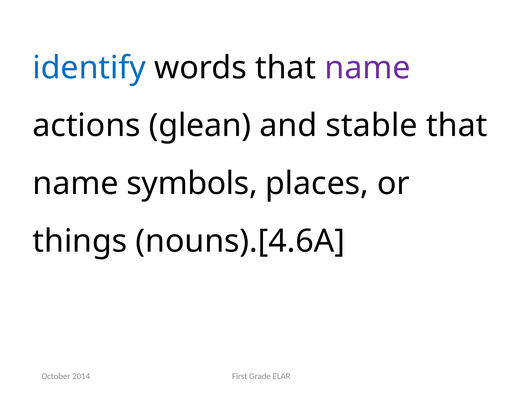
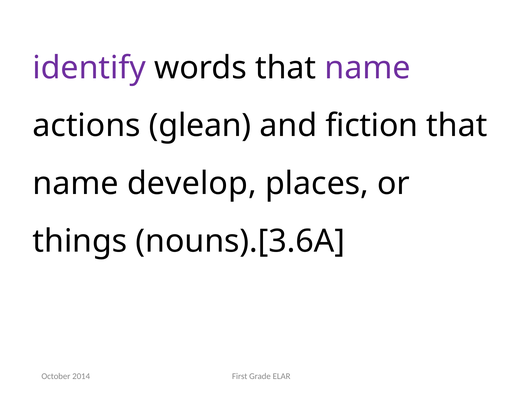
identify colour: blue -> purple
stable: stable -> fiction
symbols: symbols -> develop
nouns).[4.6A: nouns).[4.6A -> nouns).[3.6A
